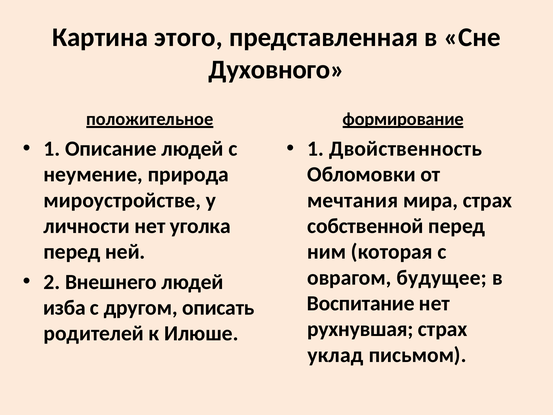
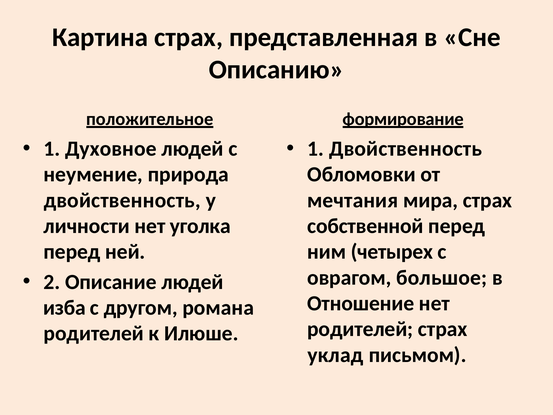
Картина этого: этого -> страх
Духовного: Духовного -> Описанию
Описание: Описание -> Духовное
мироустройстве at (122, 200): мироустройстве -> двойственность
которая: которая -> четырех
будущее: будущее -> большое
Внешнего: Внешнего -> Описание
Воспитание: Воспитание -> Отношение
описать: описать -> романа
рухнувшая at (360, 329): рухнувшая -> родителей
